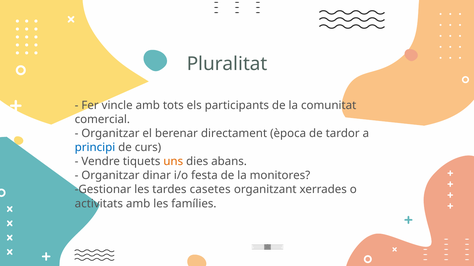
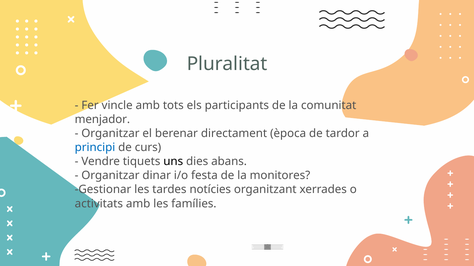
comercial: comercial -> menjador
uns colour: orange -> black
casetes: casetes -> notícies
